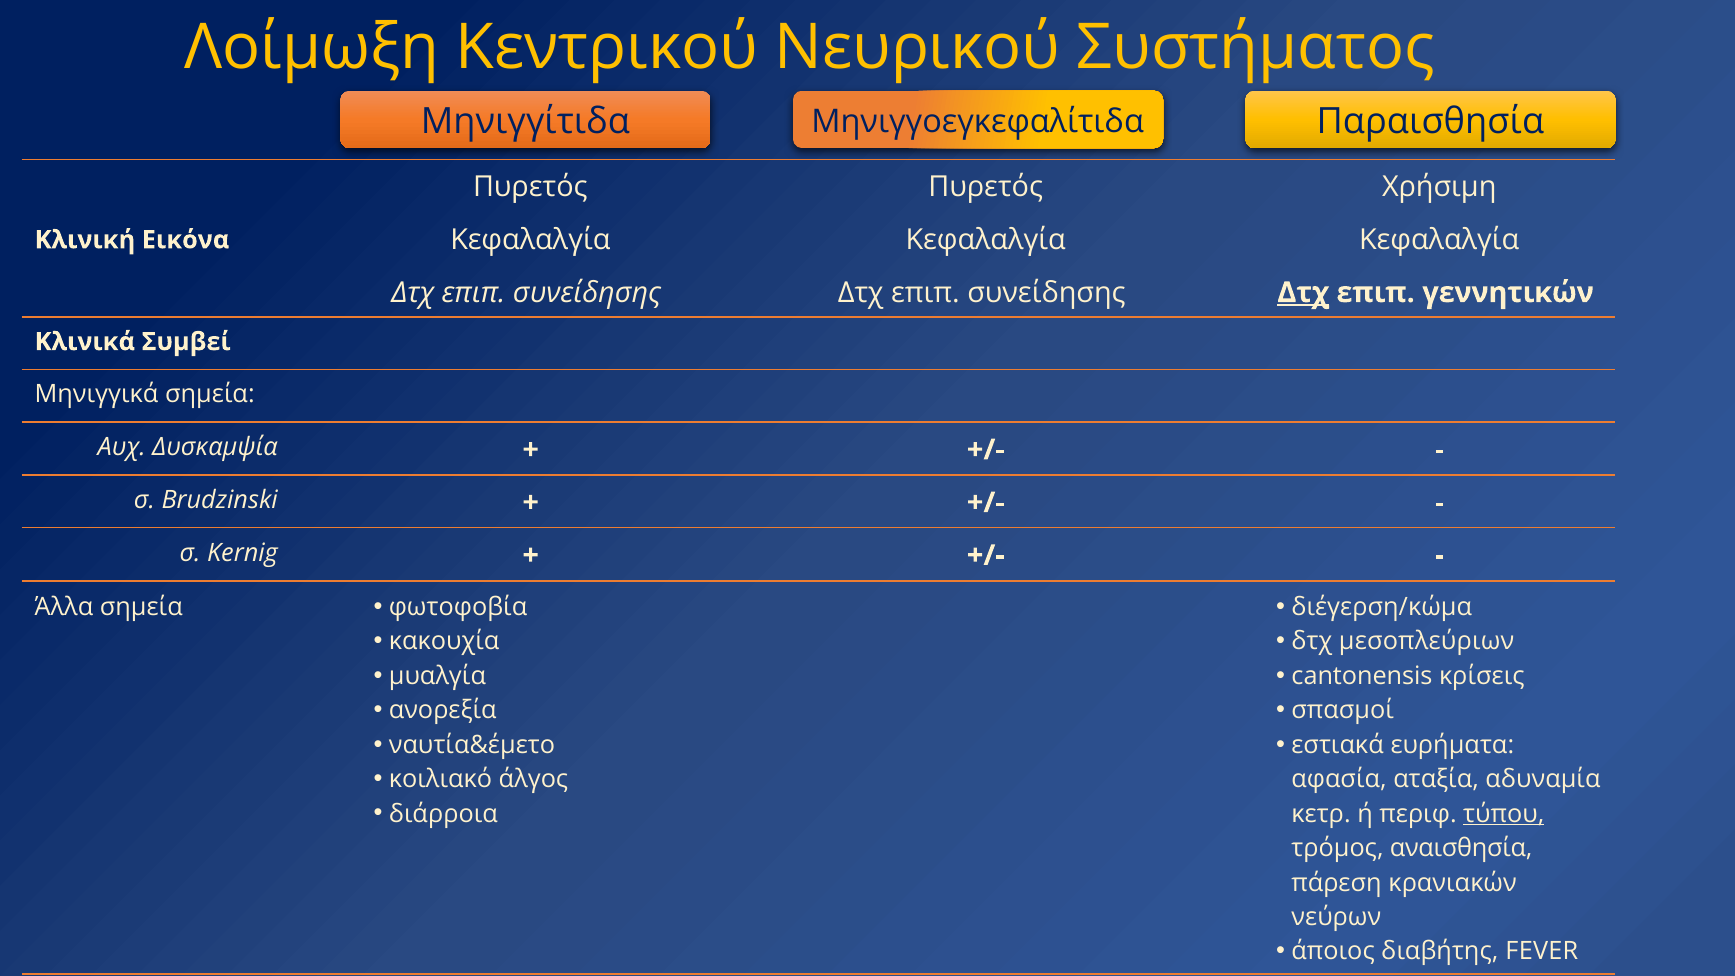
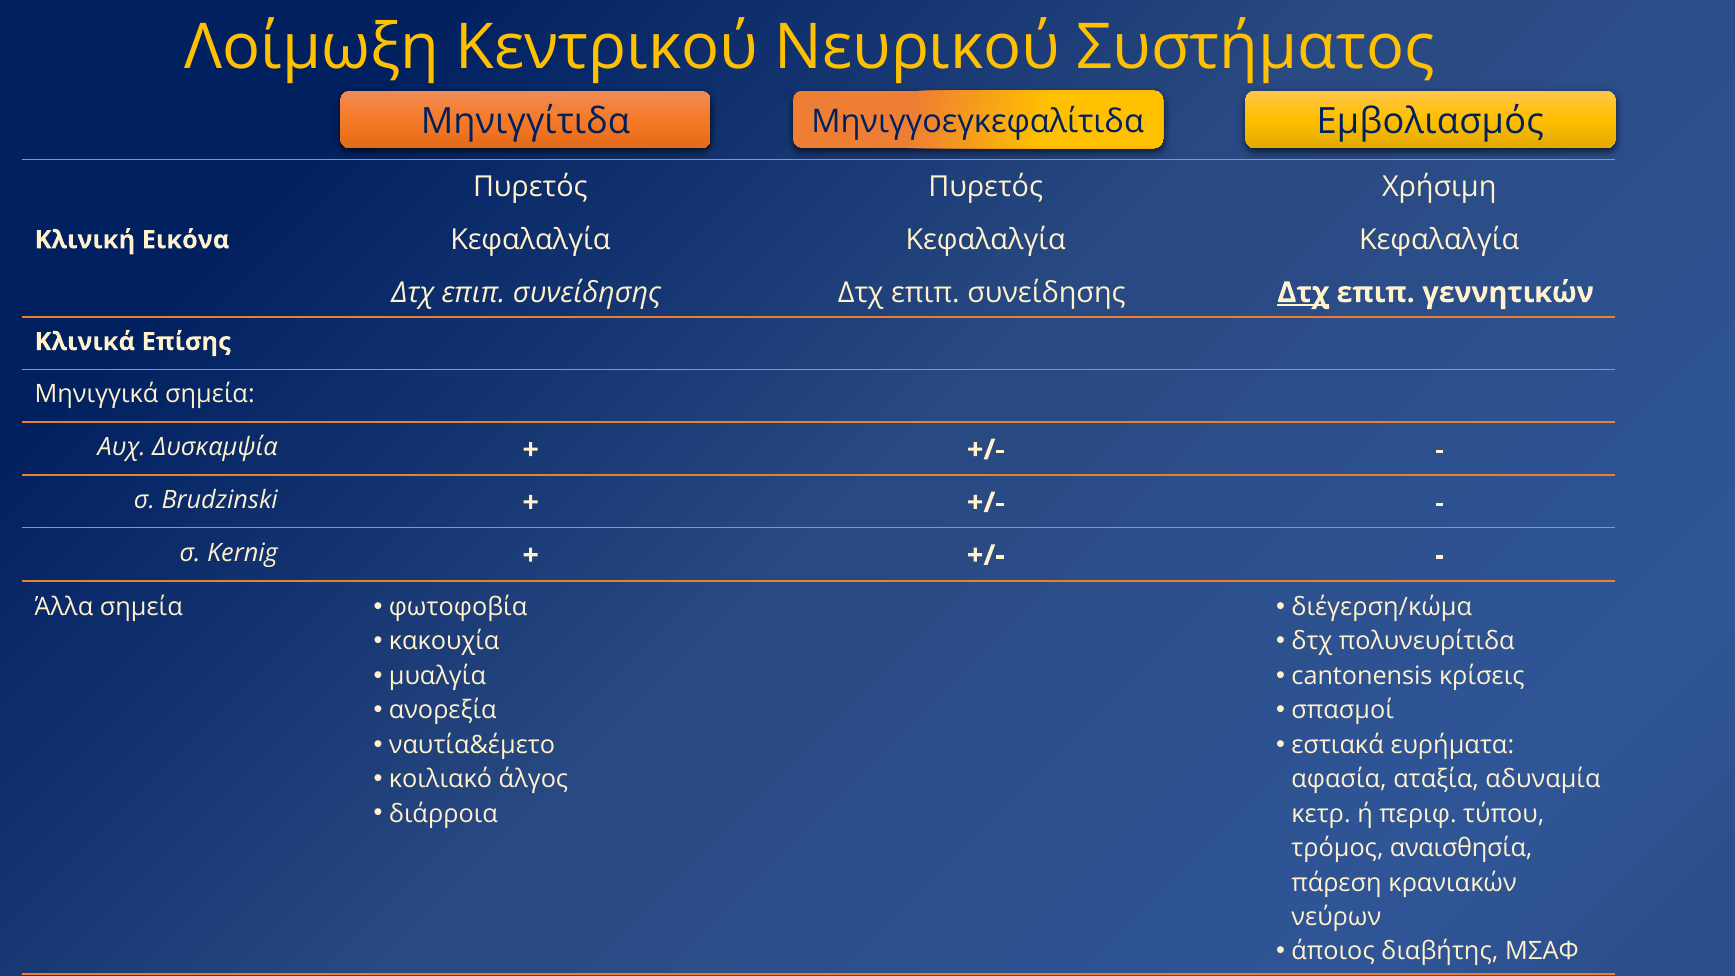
Παραισθησία: Παραισθησία -> Εμβολιασμός
Συμβεί: Συμβεί -> Επίσης
μεσοπλεύριων: μεσοπλεύριων -> πολυνευρίτιδα
τύπου underline: present -> none
FEVER: FEVER -> ΜΣΑΦ
